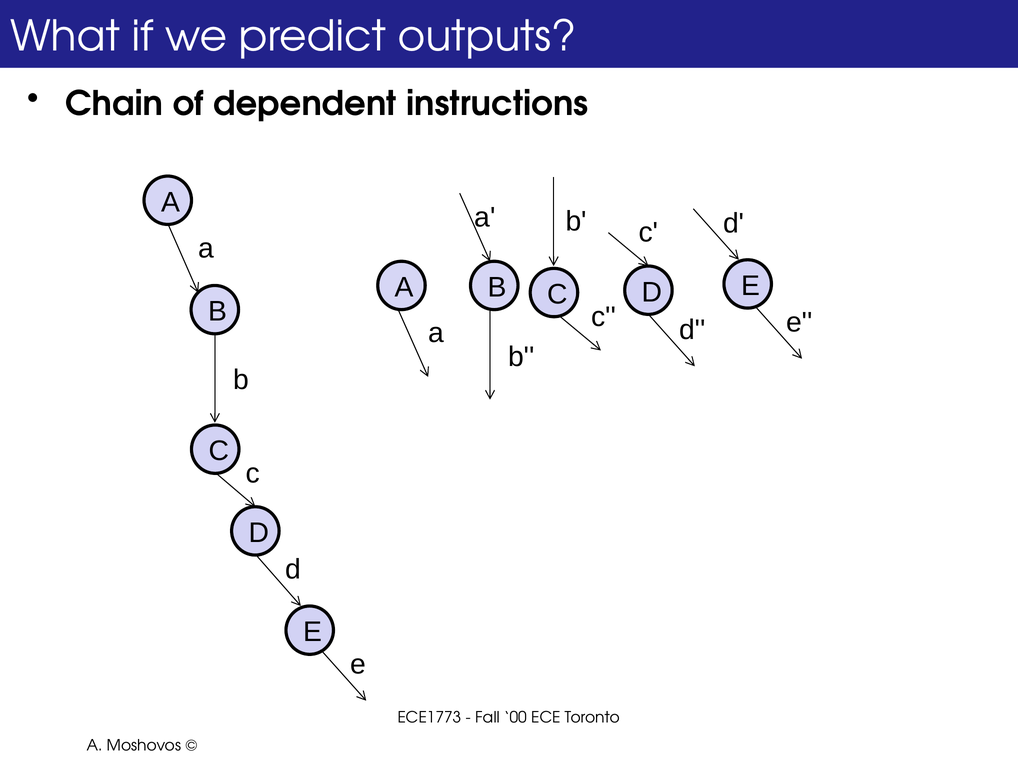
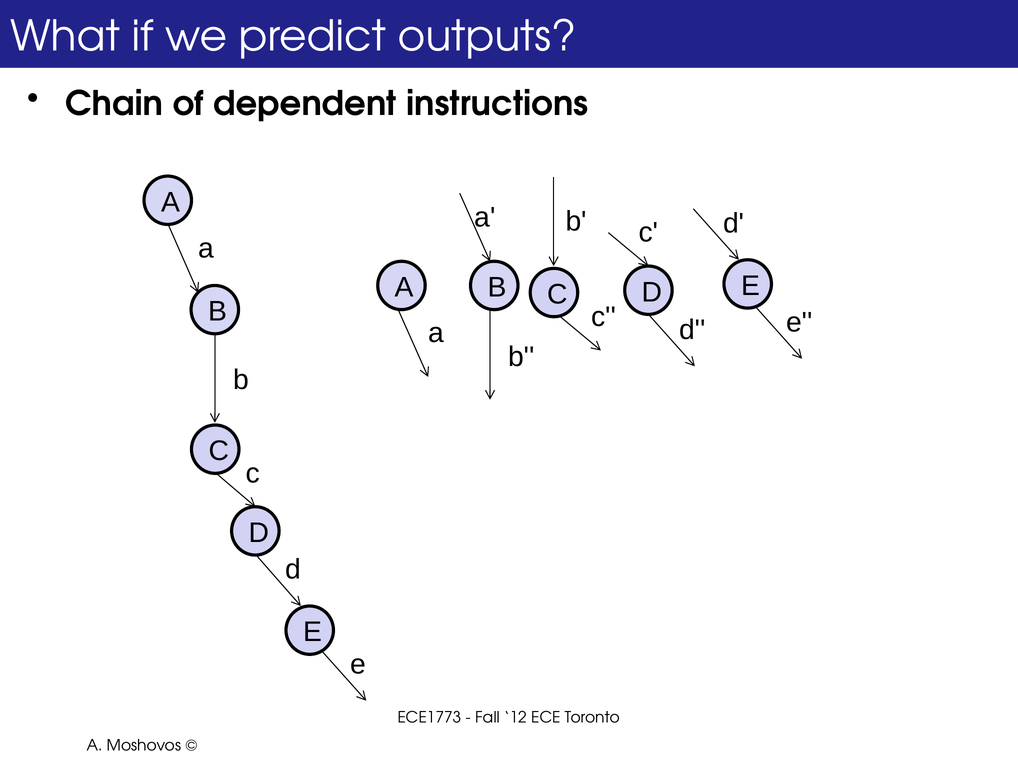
00: 00 -> 12
